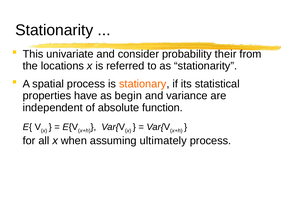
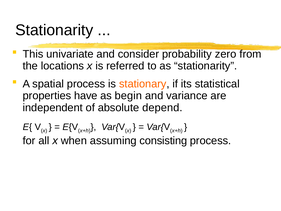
their: their -> zero
function: function -> depend
ultimately: ultimately -> consisting
